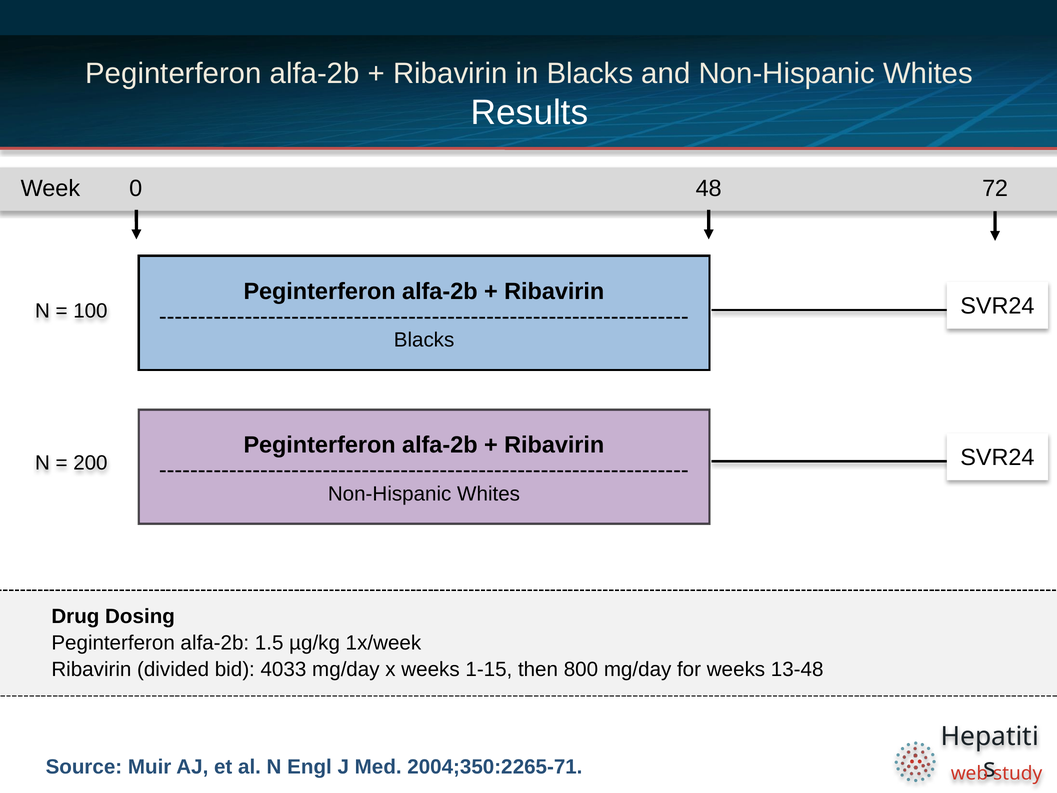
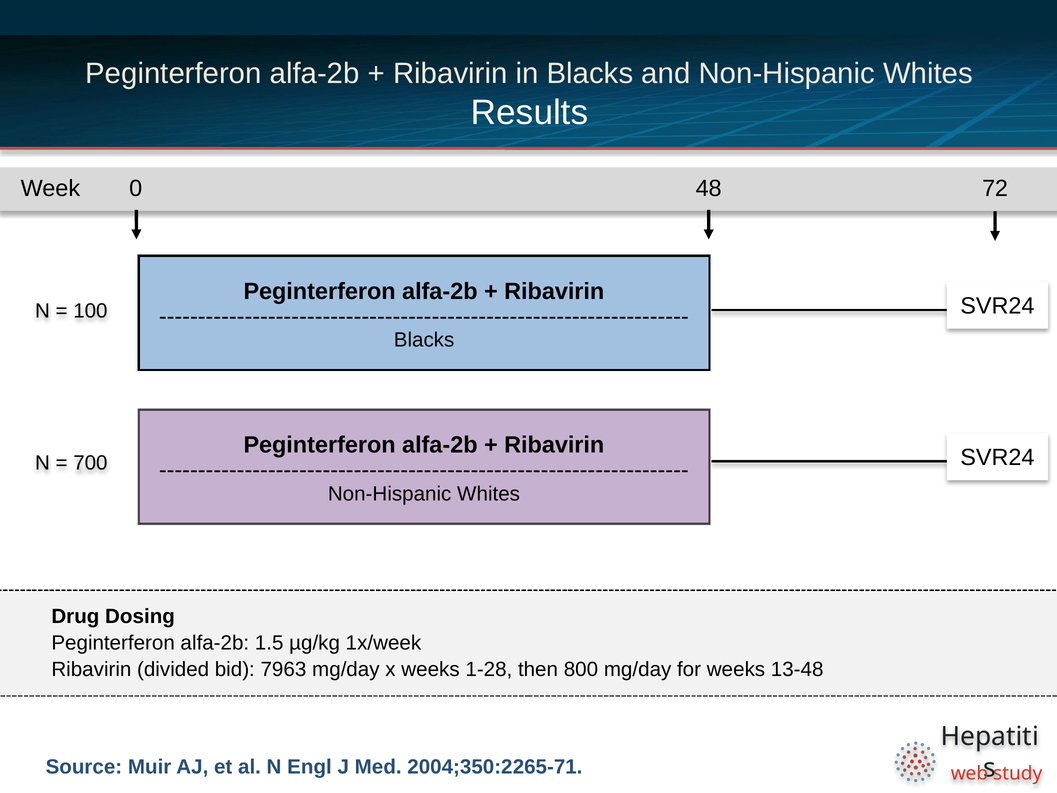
200: 200 -> 700
4033: 4033 -> 7963
1-15: 1-15 -> 1-28
